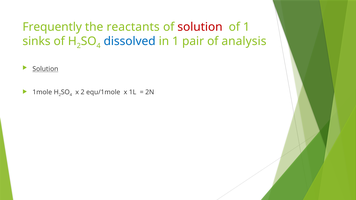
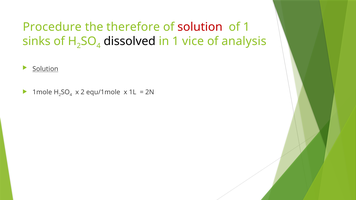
Frequently: Frequently -> Procedure
reactants: reactants -> therefore
dissolved colour: blue -> black
pair: pair -> vice
